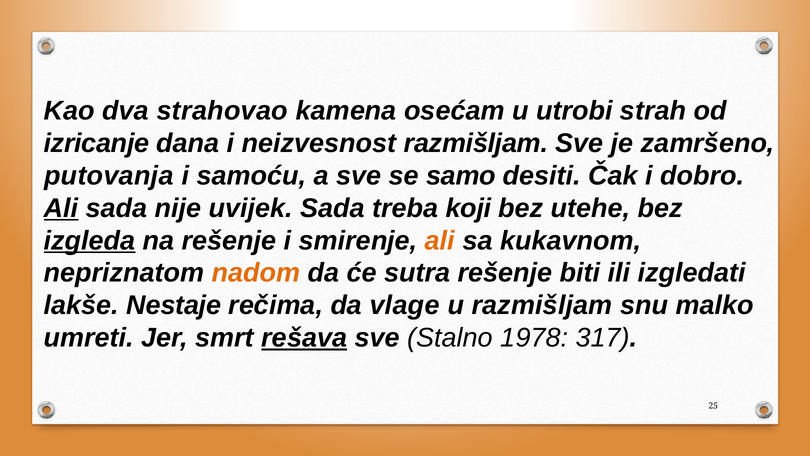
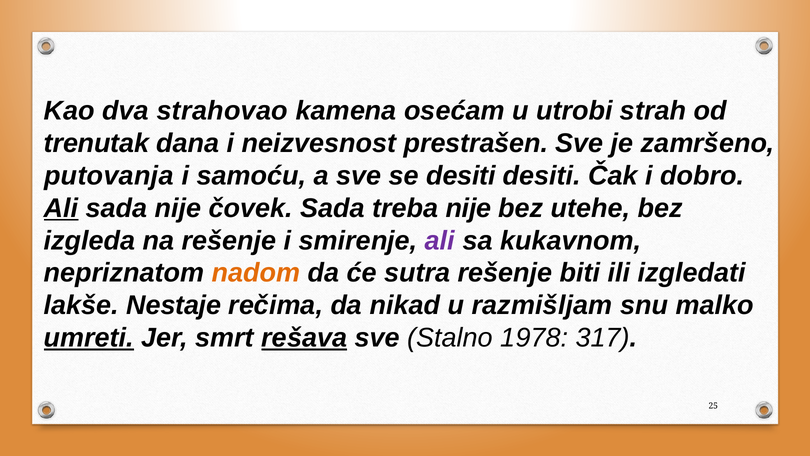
izricanje: izricanje -> trenutak
neizvesnost razmišljam: razmišljam -> prestrašen
se samo: samo -> desiti
uvijek: uvijek -> čovek
treba koji: koji -> nije
izgleda underline: present -> none
ali at (440, 240) colour: orange -> purple
vlage: vlage -> nikad
umreti underline: none -> present
